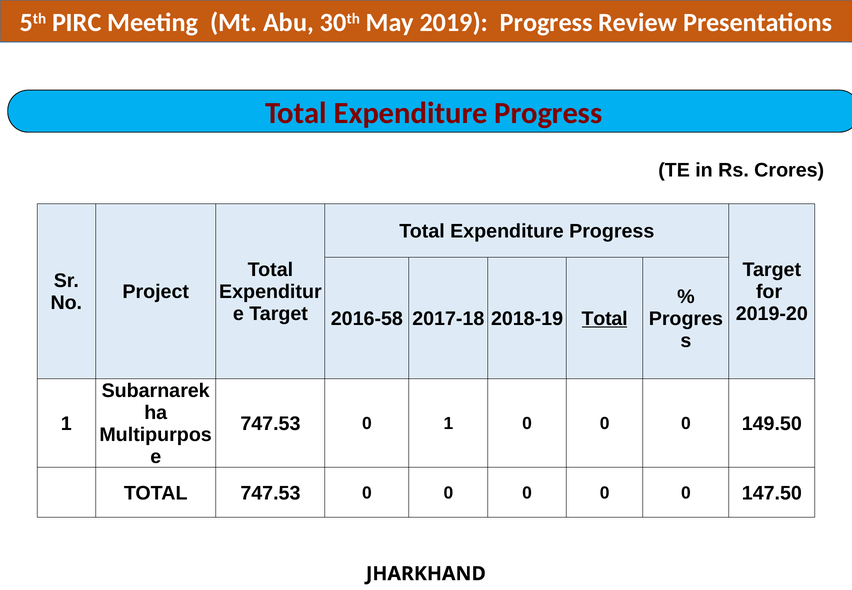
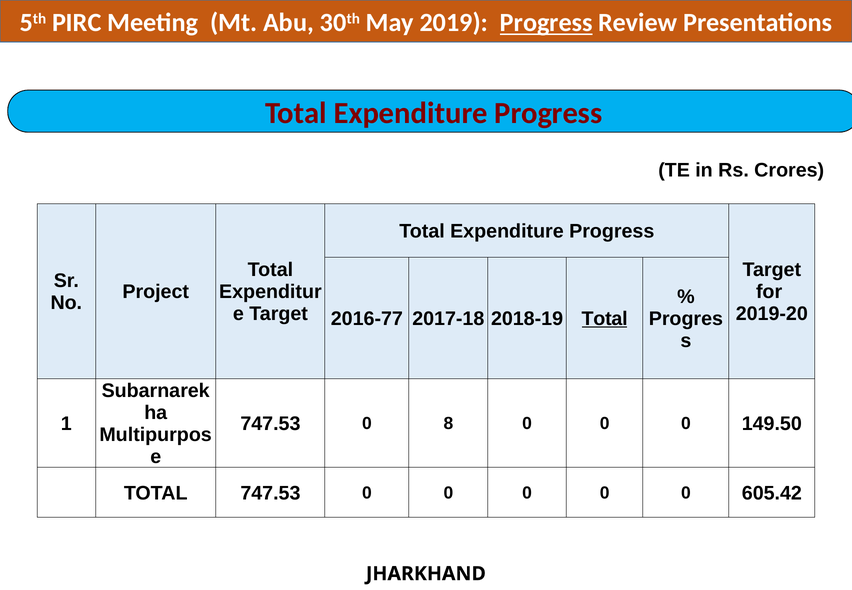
Progress at (546, 23) underline: none -> present
2016-58: 2016-58 -> 2016-77
0 1: 1 -> 8
147.50: 147.50 -> 605.42
